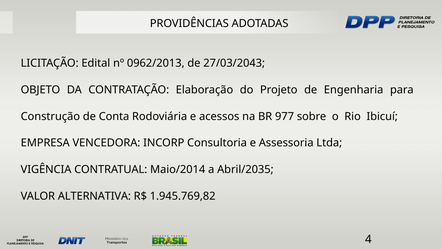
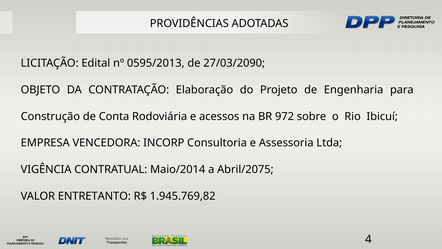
0962/2013: 0962/2013 -> 0595/2013
27/03/2043: 27/03/2043 -> 27/03/2090
977: 977 -> 972
Abril/2035: Abril/2035 -> Abril/2075
ALTERNATIVA: ALTERNATIVA -> ENTRETANTO
